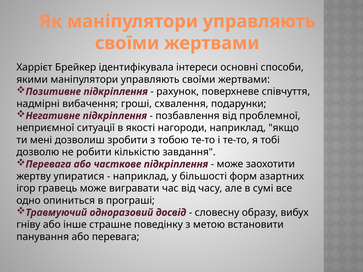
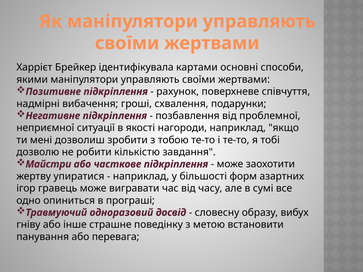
інтереси: інтереси -> картами
Перевага at (48, 164): Перевага -> Майстри
